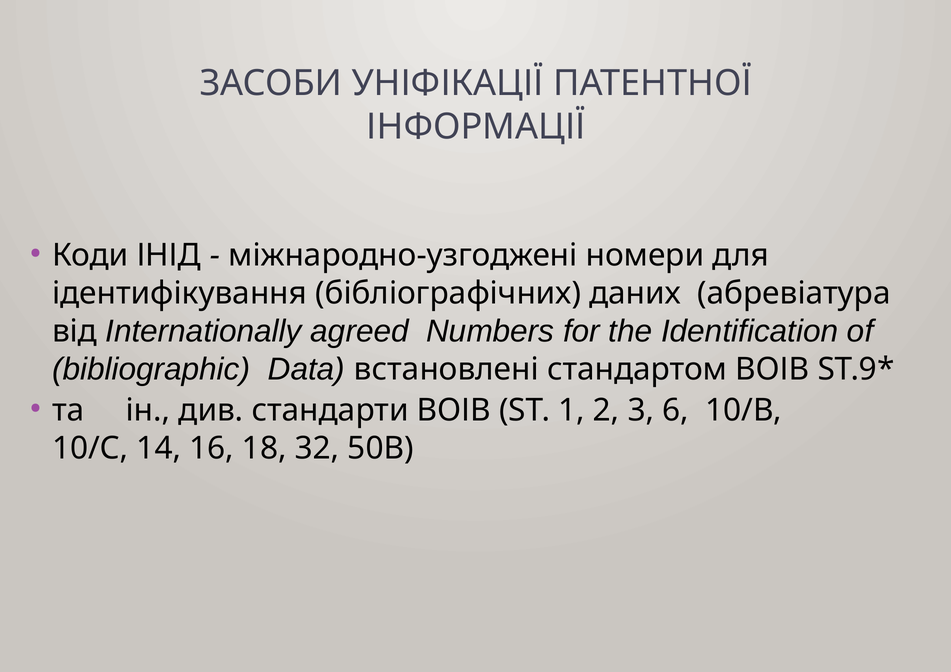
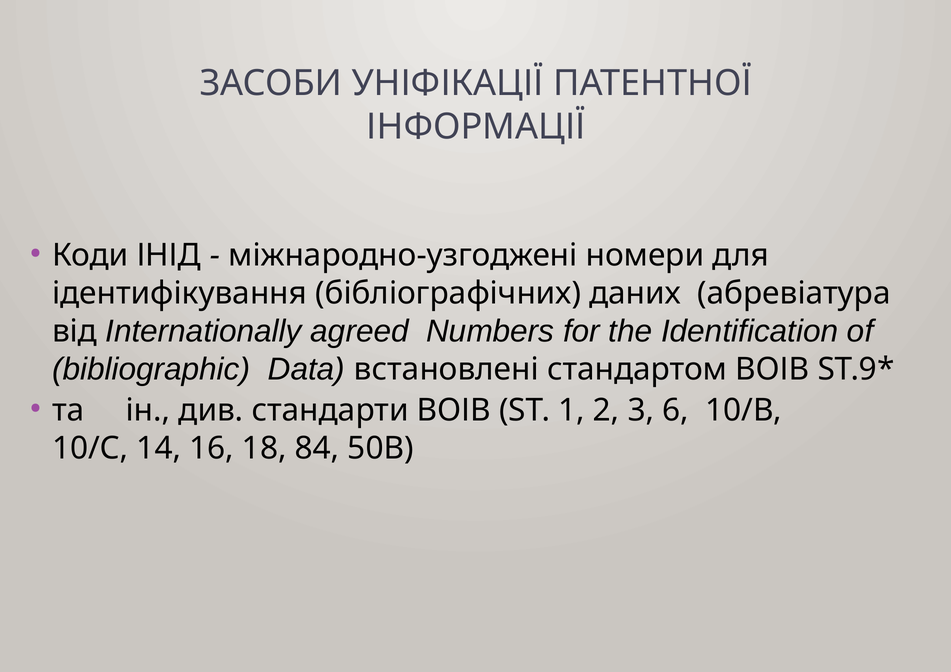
32: 32 -> 84
